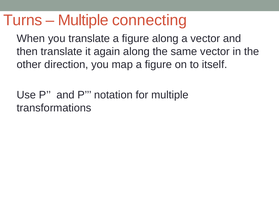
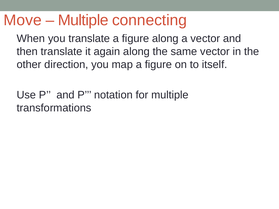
Turns: Turns -> Move
